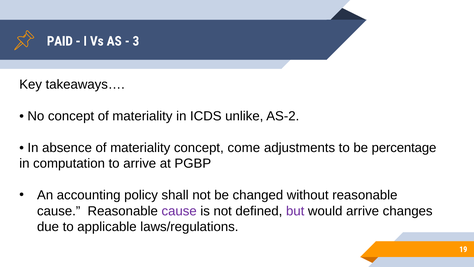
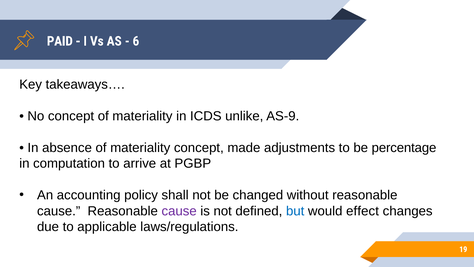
3: 3 -> 6
AS-2: AS-2 -> AS-9
come: come -> made
but colour: purple -> blue
would arrive: arrive -> effect
